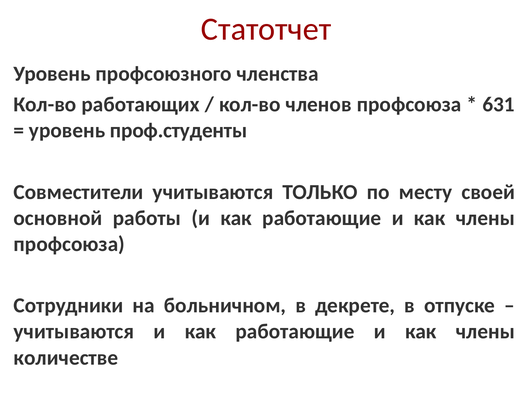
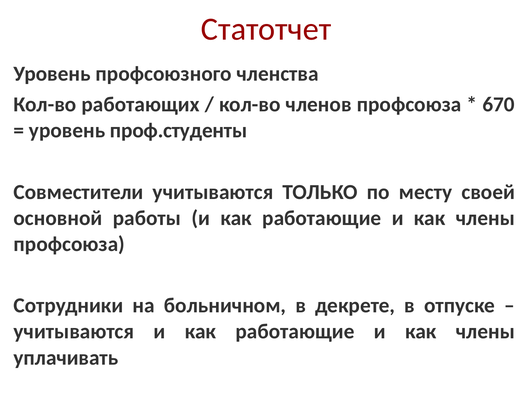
631: 631 -> 670
количестве: количестве -> уплачивать
